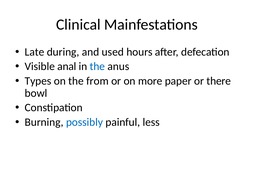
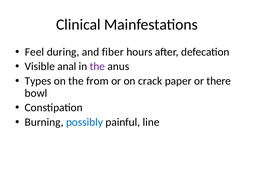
Late: Late -> Feel
used: used -> fiber
the at (97, 66) colour: blue -> purple
more: more -> crack
less: less -> line
